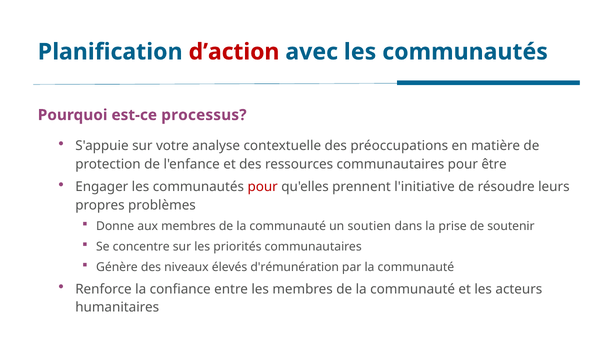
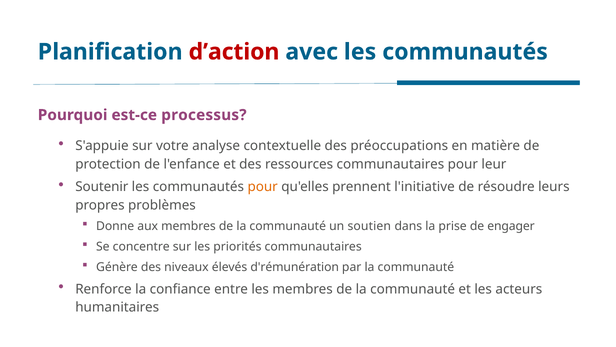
être: être -> leur
Engager: Engager -> Soutenir
pour at (263, 186) colour: red -> orange
soutenir: soutenir -> engager
